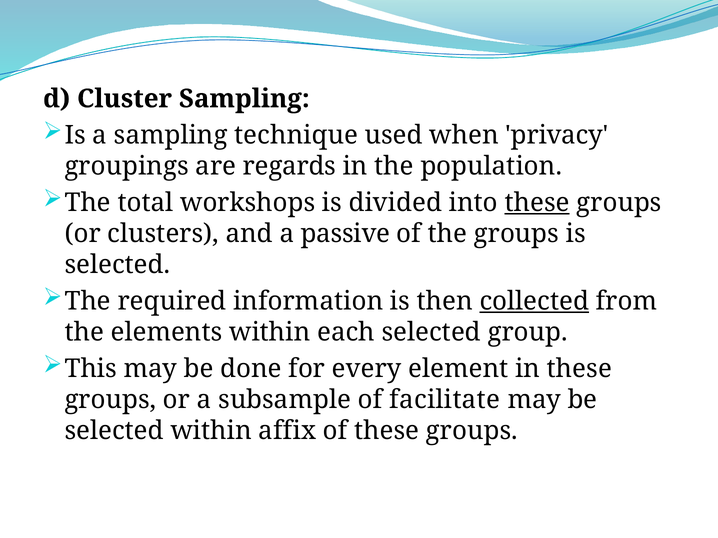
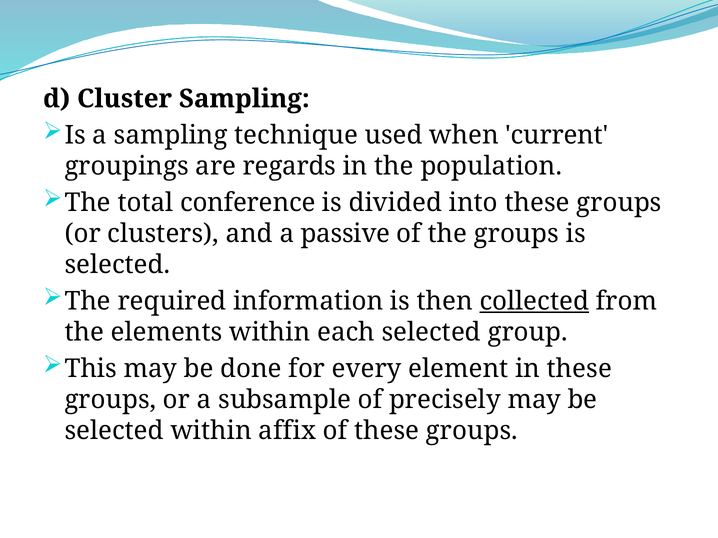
privacy: privacy -> current
workshops: workshops -> conference
these at (537, 203) underline: present -> none
facilitate: facilitate -> precisely
